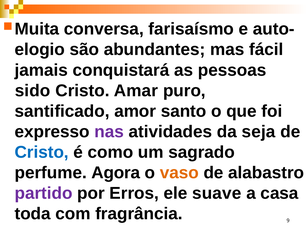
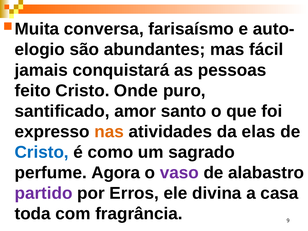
sido: sido -> feito
Amar: Amar -> Onde
nas colour: purple -> orange
seja: seja -> elas
vaso colour: orange -> purple
suave: suave -> divina
